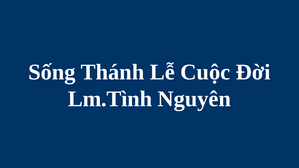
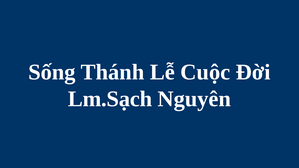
Lm.Tình: Lm.Tình -> Lm.Sạch
